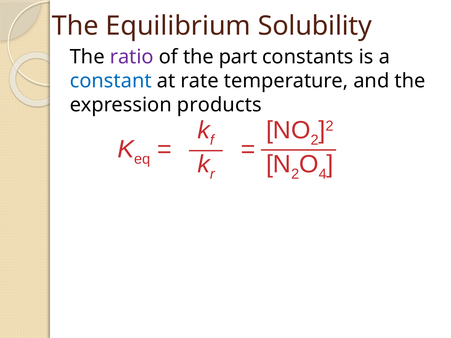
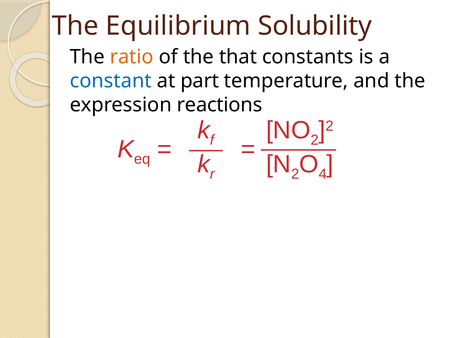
ratio colour: purple -> orange
part: part -> that
rate: rate -> part
products: products -> reactions
